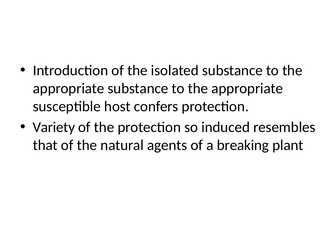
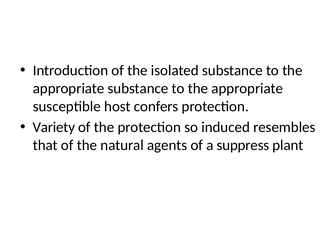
breaking: breaking -> suppress
